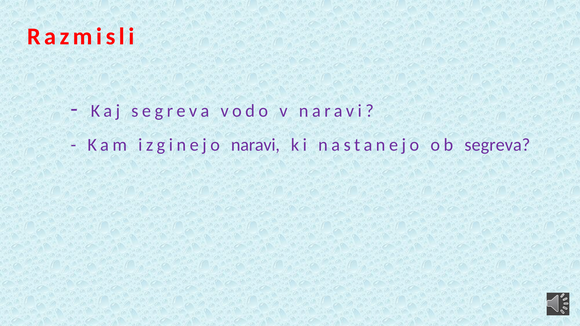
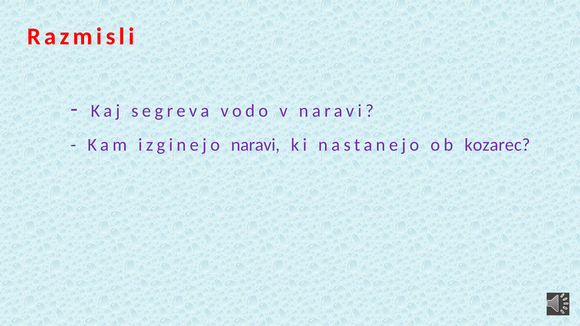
ob segreva: segreva -> kozarec
